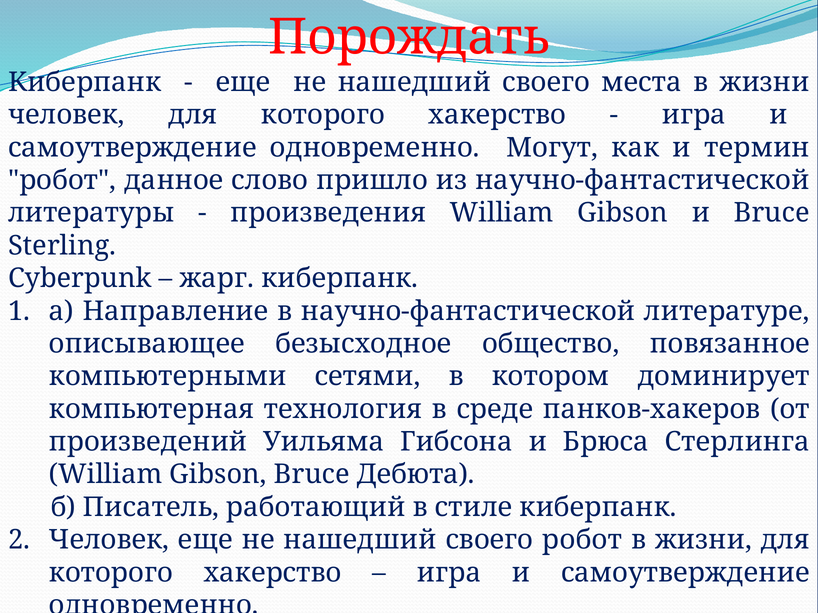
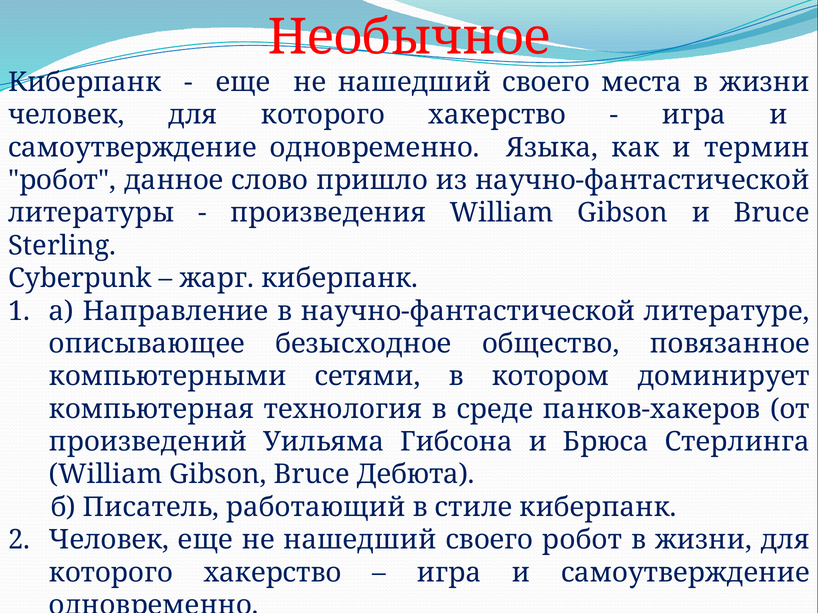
Порождать: Порождать -> Необычное
Могут: Могут -> Языка
